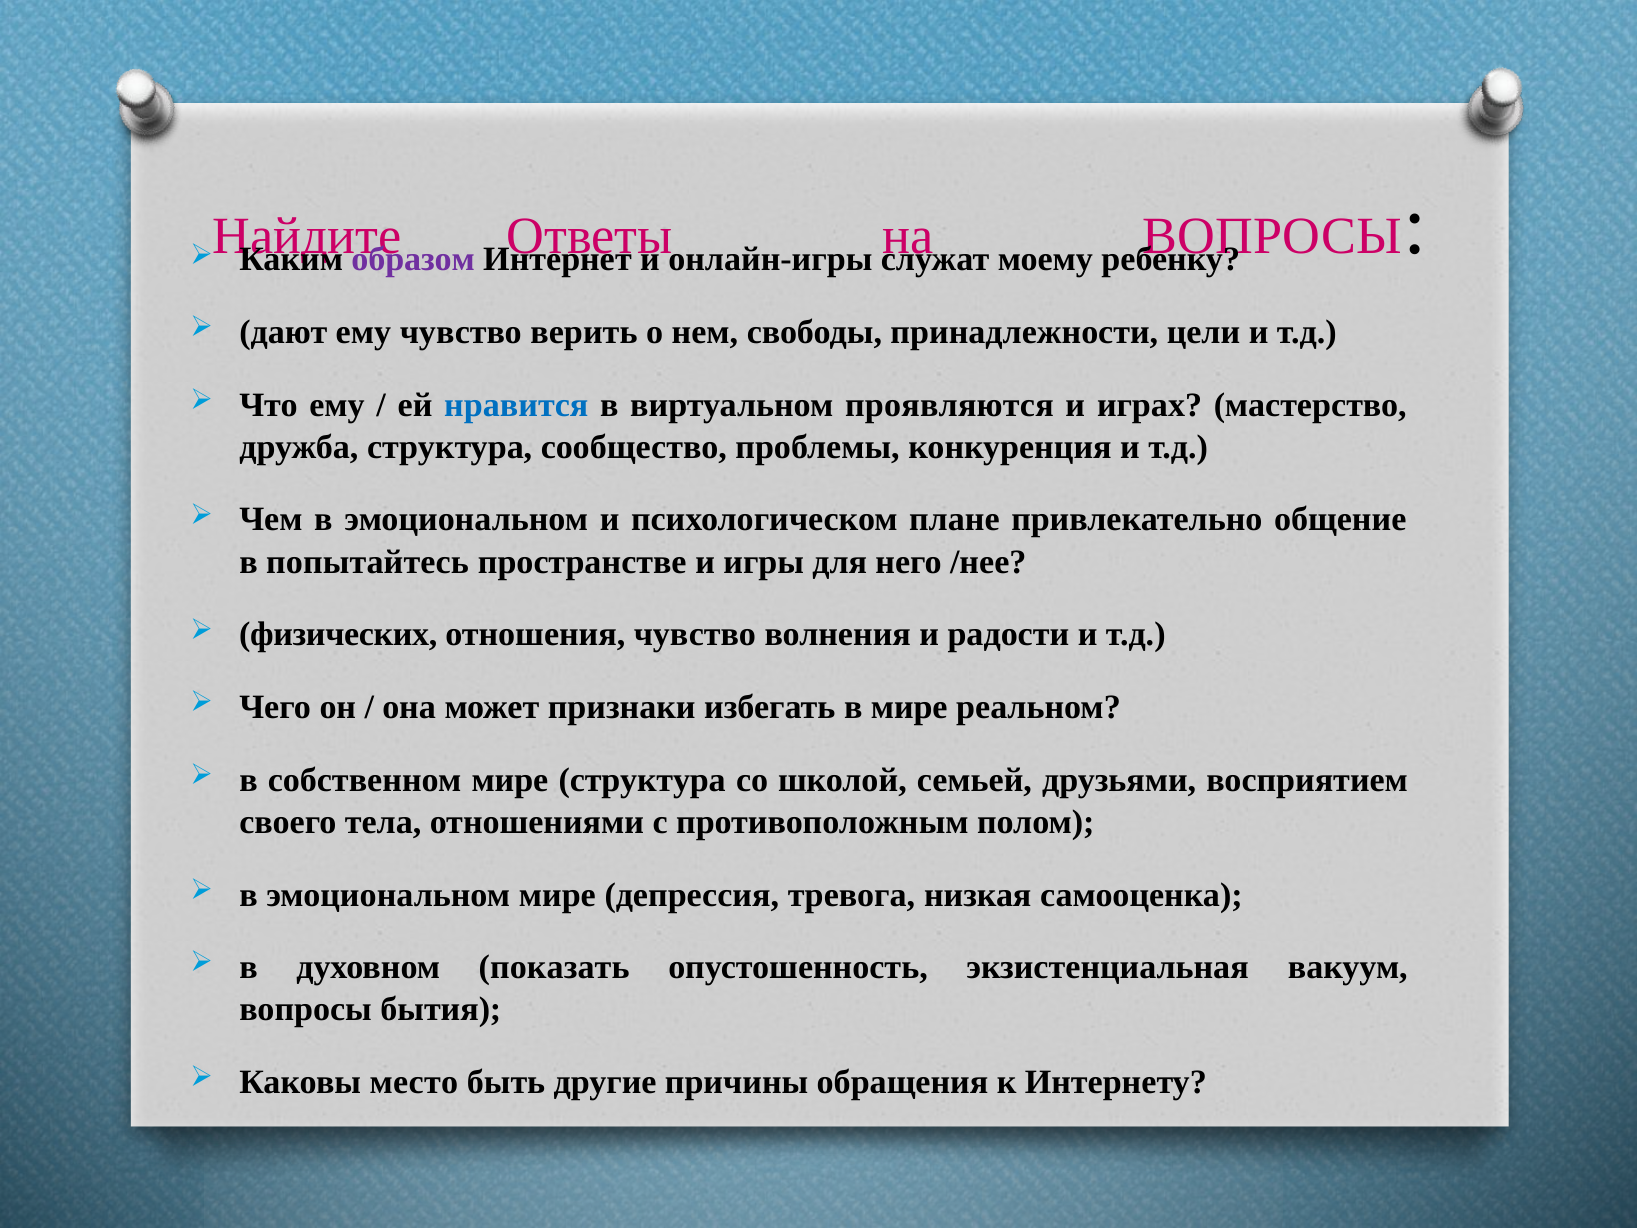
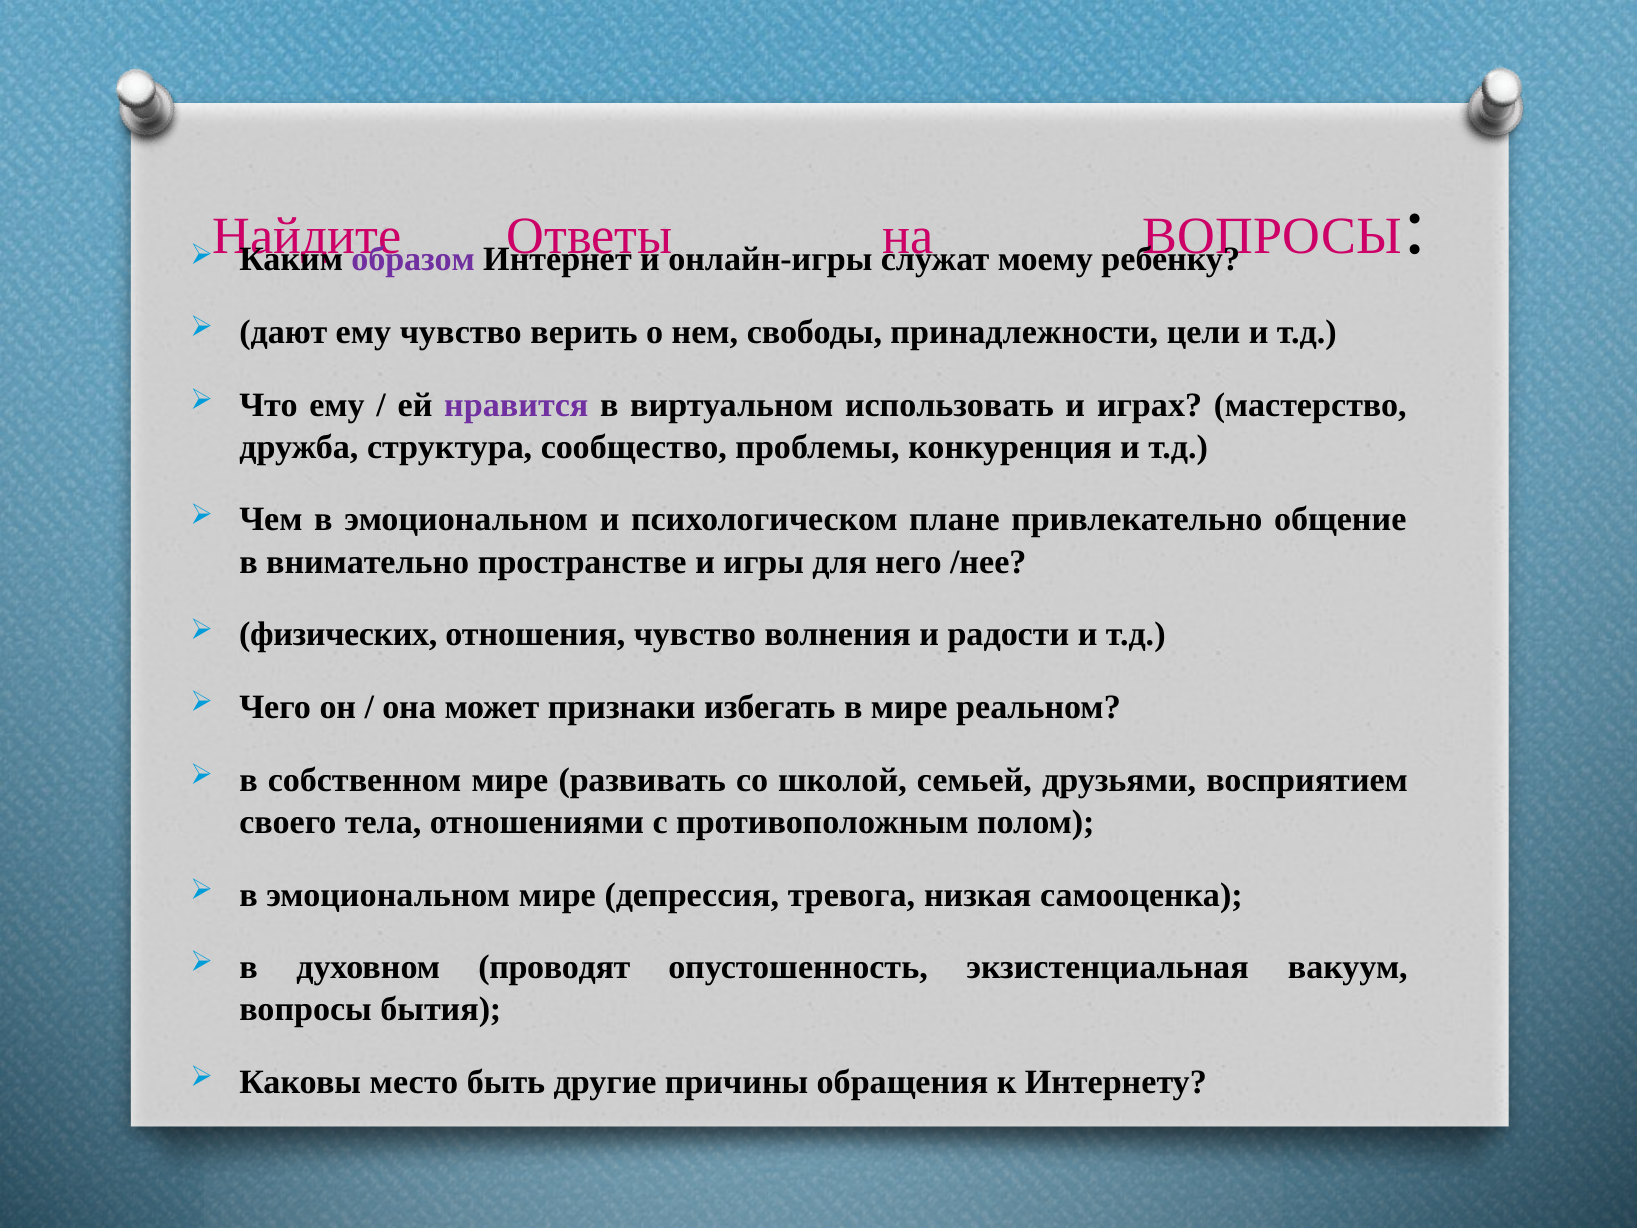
нравится colour: blue -> purple
проявляются: проявляются -> использовать
попытайтесь: попытайтесь -> внимательно
мире структура: структура -> развивать
показать: показать -> проводят
